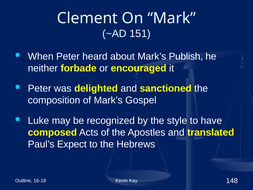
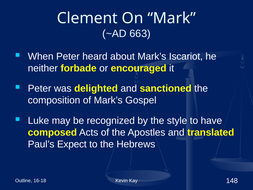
151: 151 -> 663
Publish: Publish -> Iscariot
